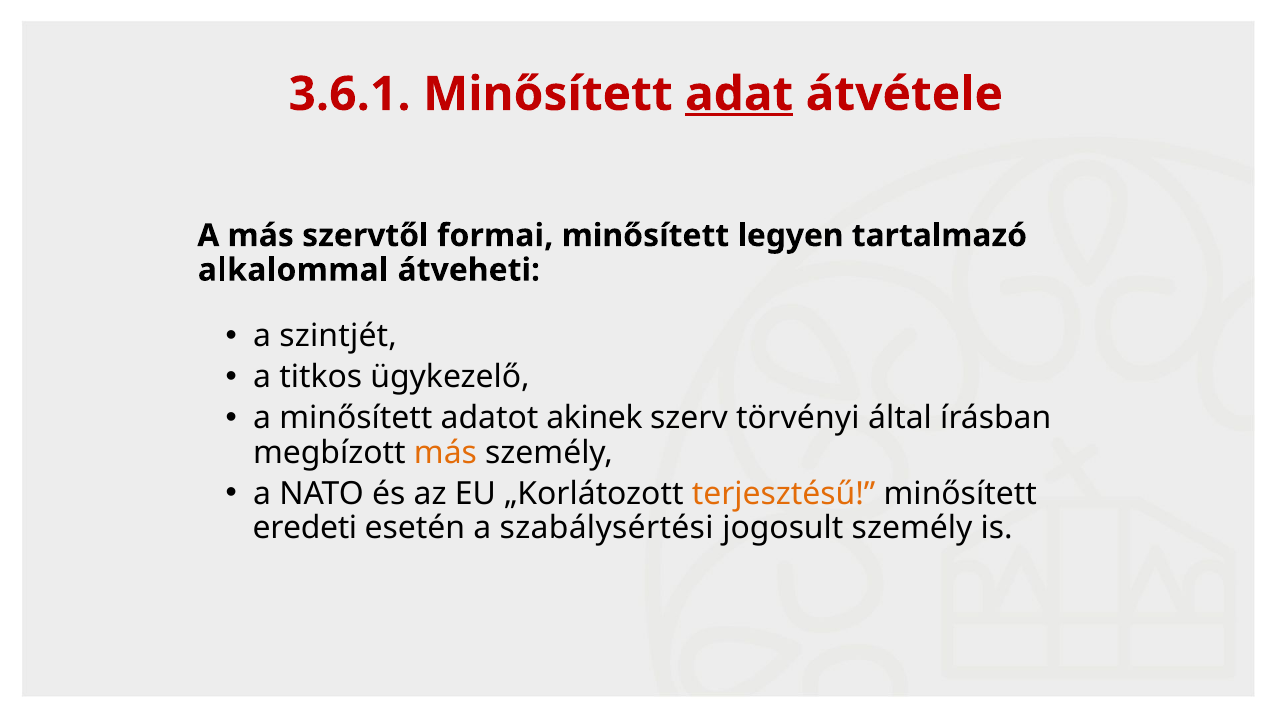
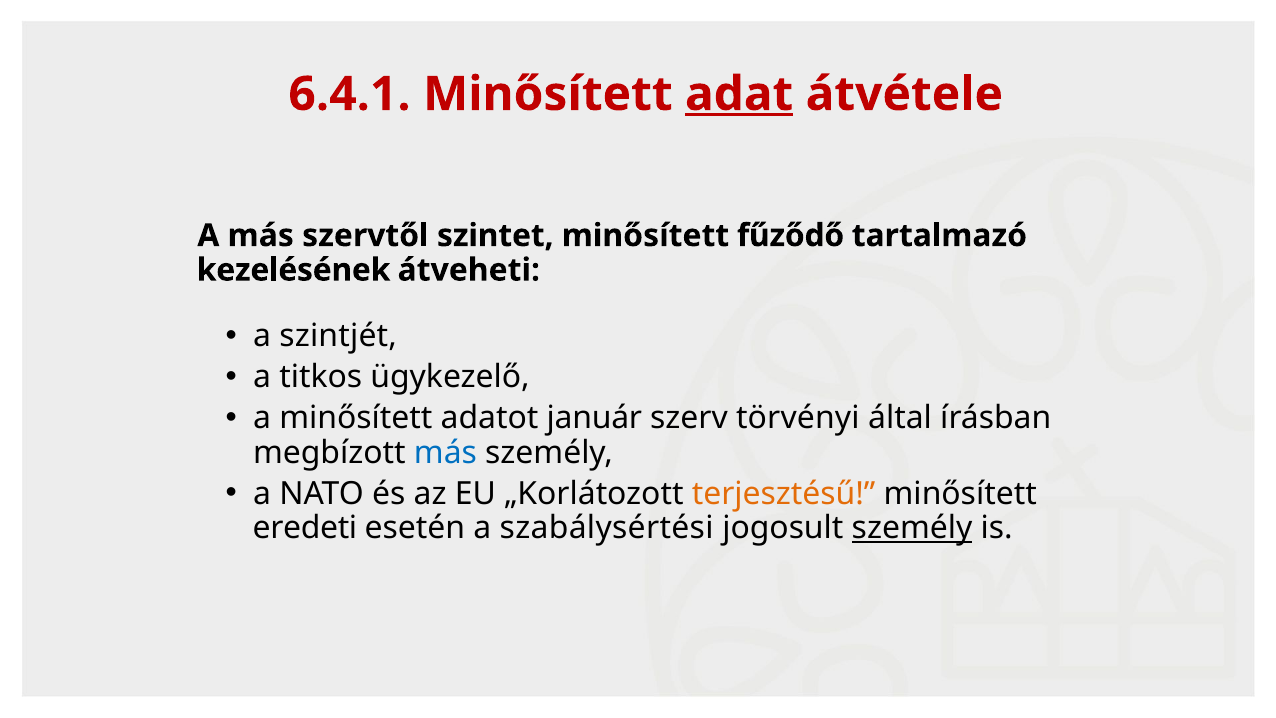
3.6.1: 3.6.1 -> 6.4.1
formai: formai -> szintet
legyen: legyen -> fűződő
alkalommal: alkalommal -> kezelésének
akinek: akinek -> január
más at (445, 452) colour: orange -> blue
személy at (912, 528) underline: none -> present
